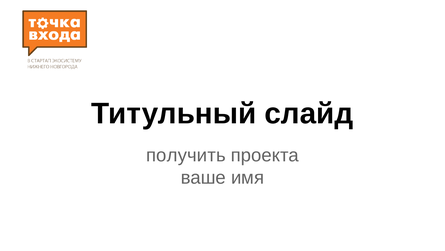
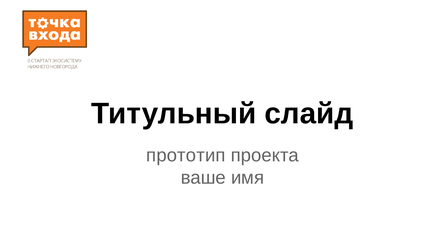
получить: получить -> прототип
